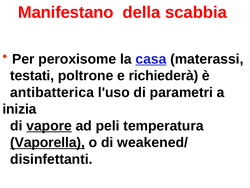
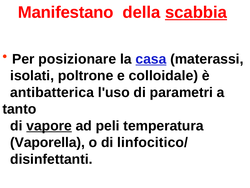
scabbia underline: none -> present
peroxisome: peroxisome -> posizionare
testati: testati -> isolati
richiederà: richiederà -> colloidale
inizia: inizia -> tanto
Vaporella underline: present -> none
weakened/: weakened/ -> linfocitico/
